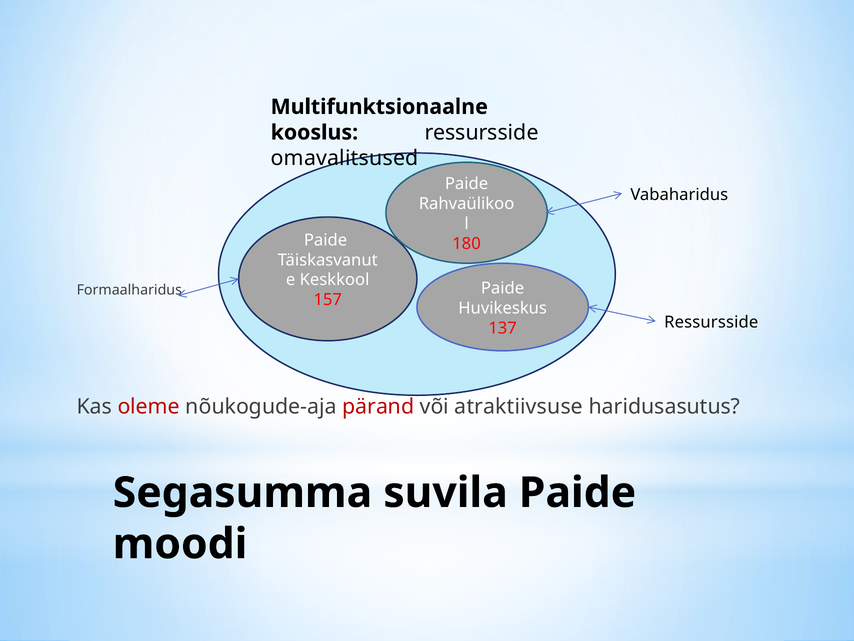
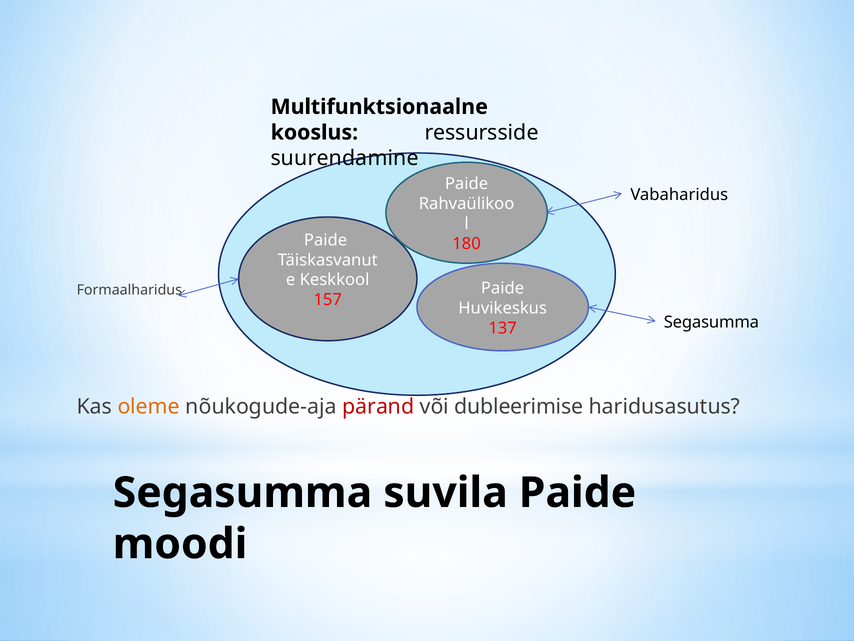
omavalitsused: omavalitsused -> suurendamine
Ressursside at (711, 322): Ressursside -> Segasumma
oleme colour: red -> orange
atraktiivsuse: atraktiivsuse -> dubleerimise
